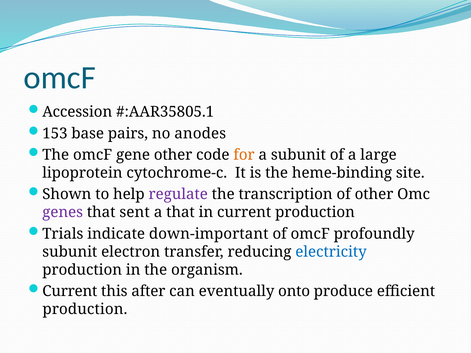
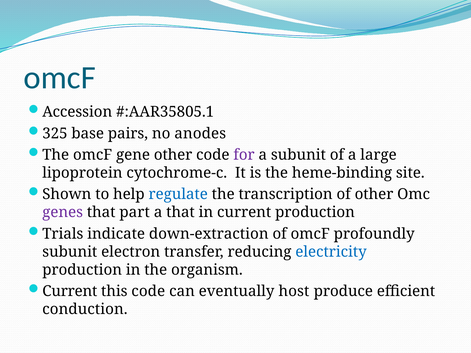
153: 153 -> 325
for colour: orange -> purple
regulate colour: purple -> blue
sent: sent -> part
down-important: down-important -> down-extraction
this after: after -> code
onto: onto -> host
production at (85, 309): production -> conduction
